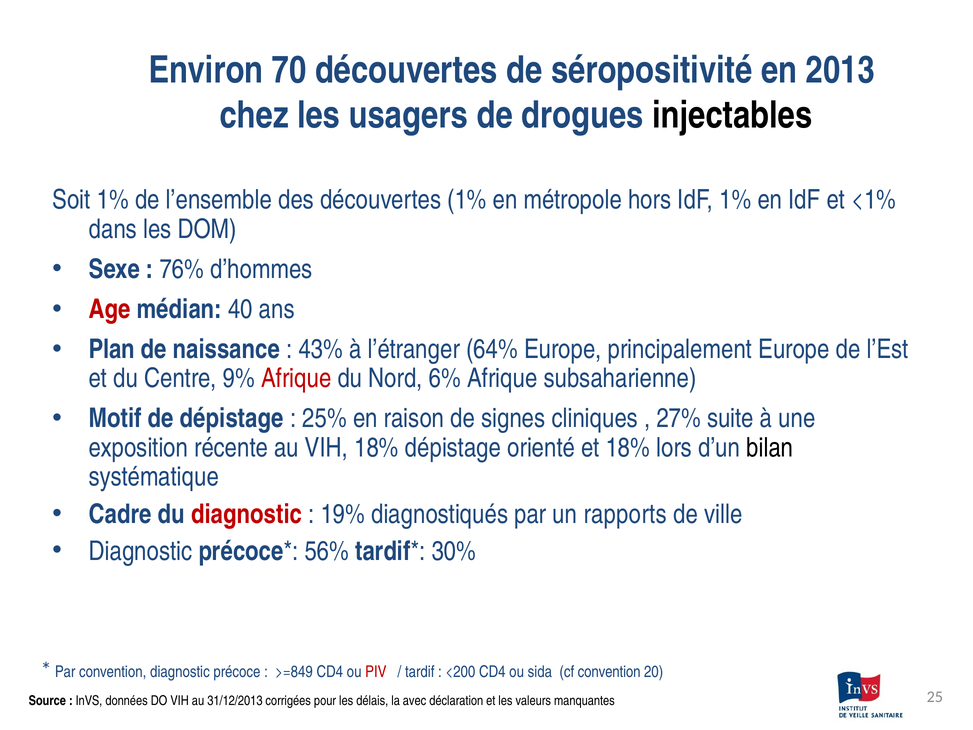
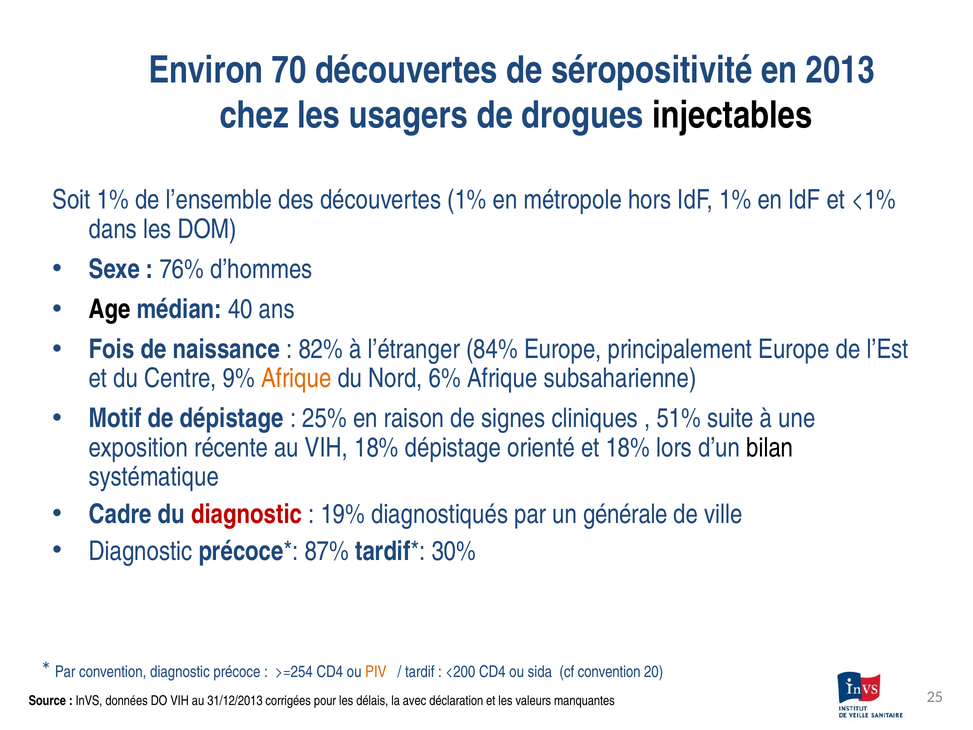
Age colour: red -> black
Plan: Plan -> Fois
43%: 43% -> 82%
64%: 64% -> 84%
Afrique at (296, 378) colour: red -> orange
27%: 27% -> 51%
rapports: rapports -> générale
56%: 56% -> 87%
>=849: >=849 -> >=254
PIV colour: red -> orange
